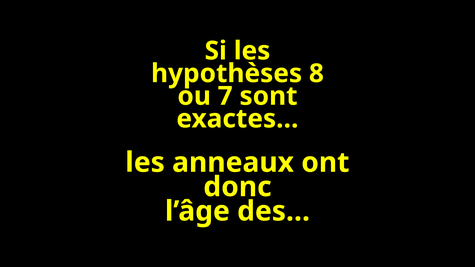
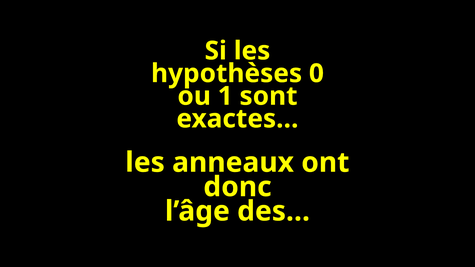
8: 8 -> 0
7: 7 -> 1
